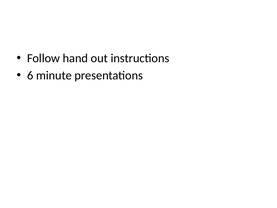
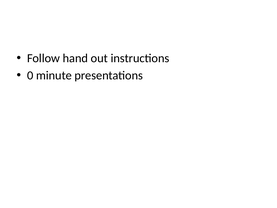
6: 6 -> 0
